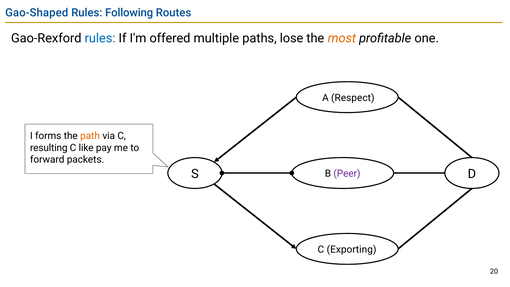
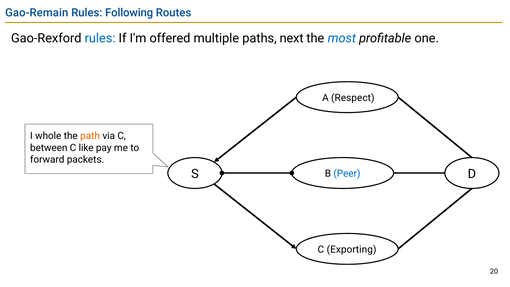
Gao-Shaped: Gao-Shaped -> Gao-Remain
lose: lose -> next
most colour: orange -> blue
forms: forms -> whole
resulting: resulting -> between
Peer colour: purple -> blue
